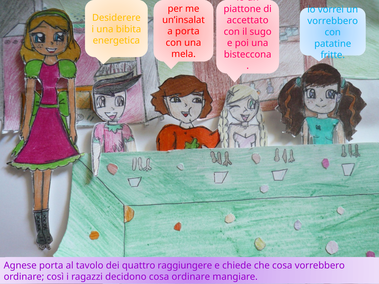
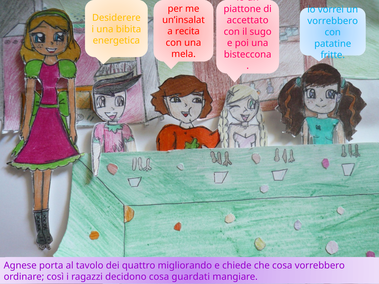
porta at (187, 31): porta -> recita
raggiungere: raggiungere -> migliorando
cosa ordinare: ordinare -> guardati
